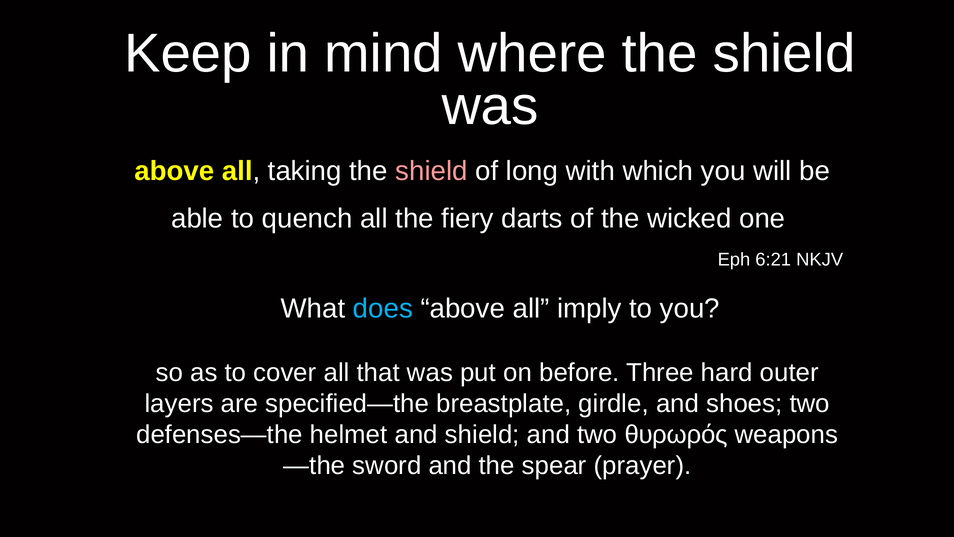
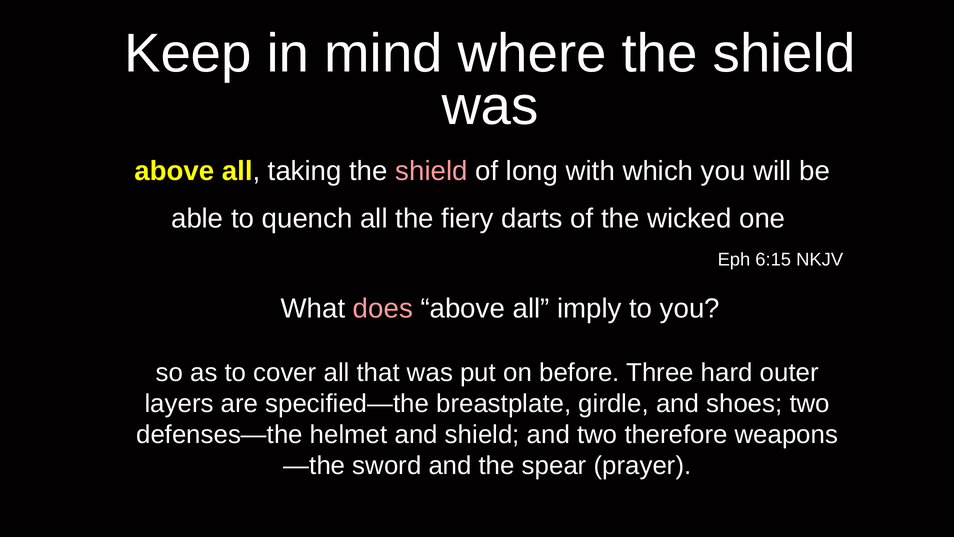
6:21: 6:21 -> 6:15
does colour: light blue -> pink
θυρωρός: θυρωρός -> therefore
